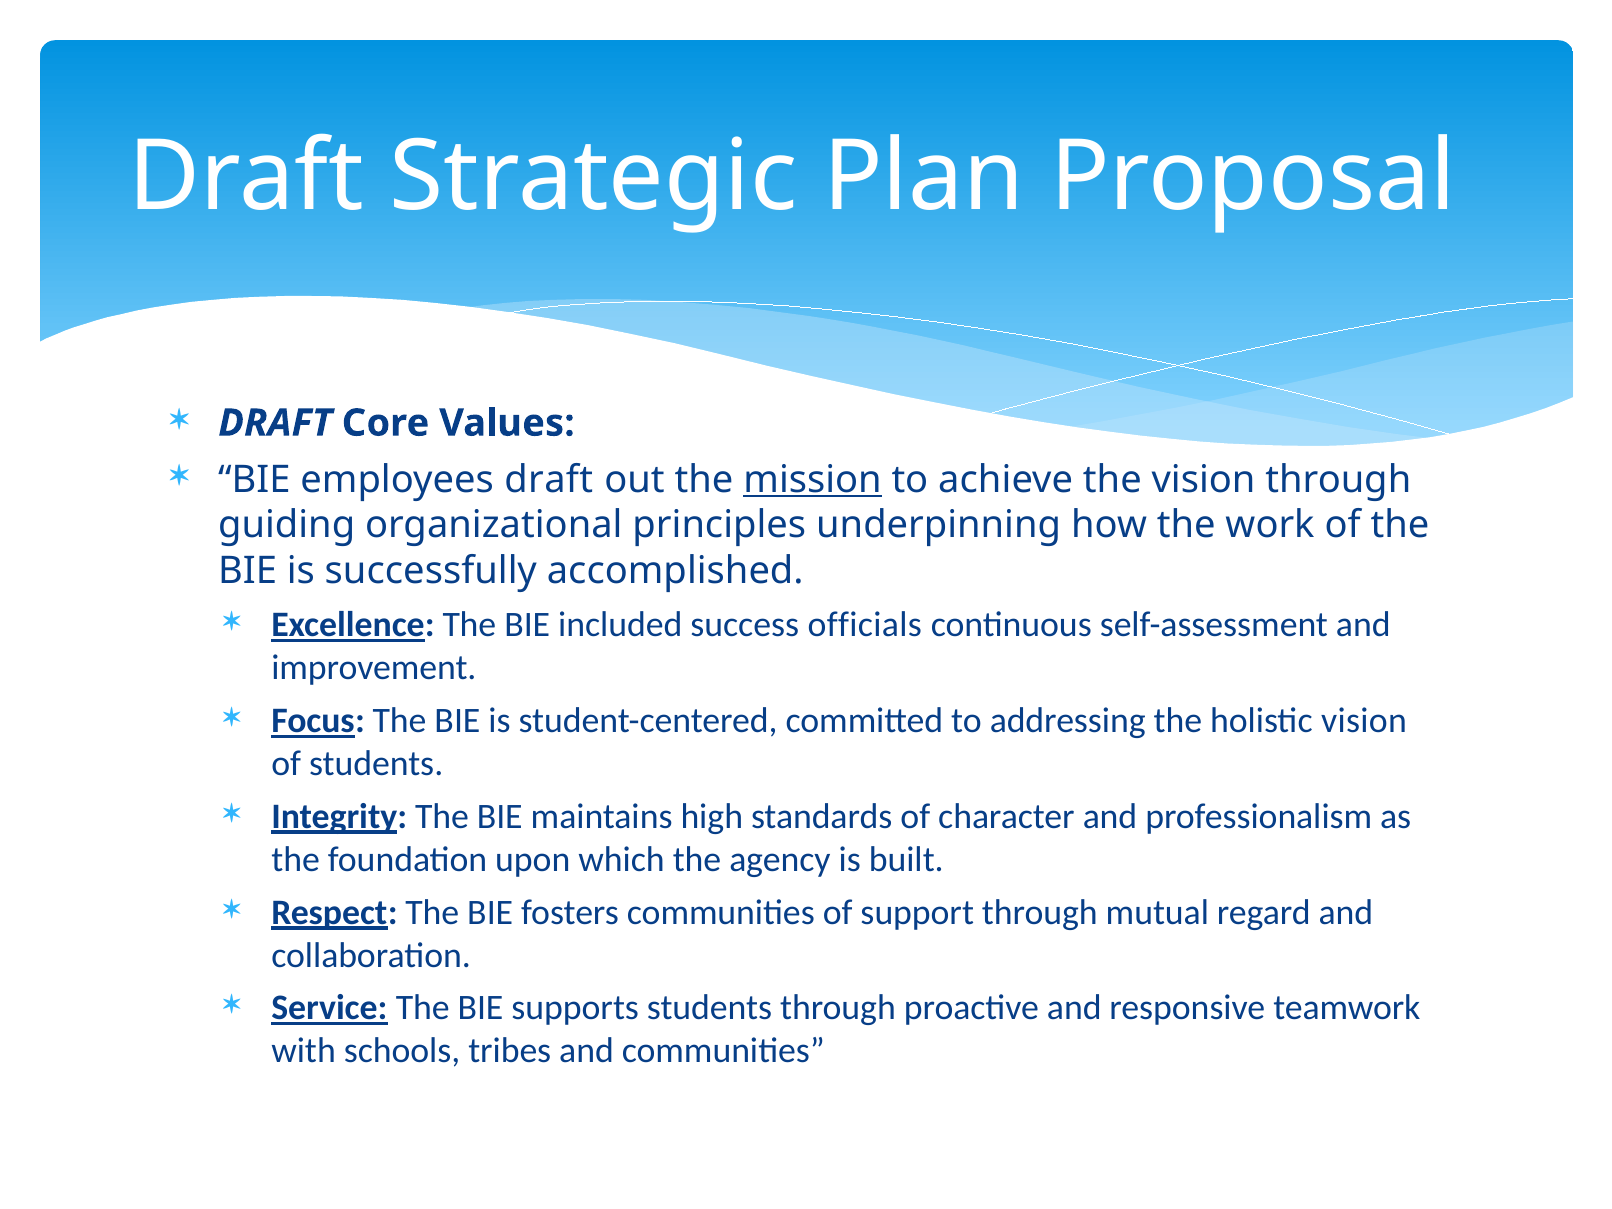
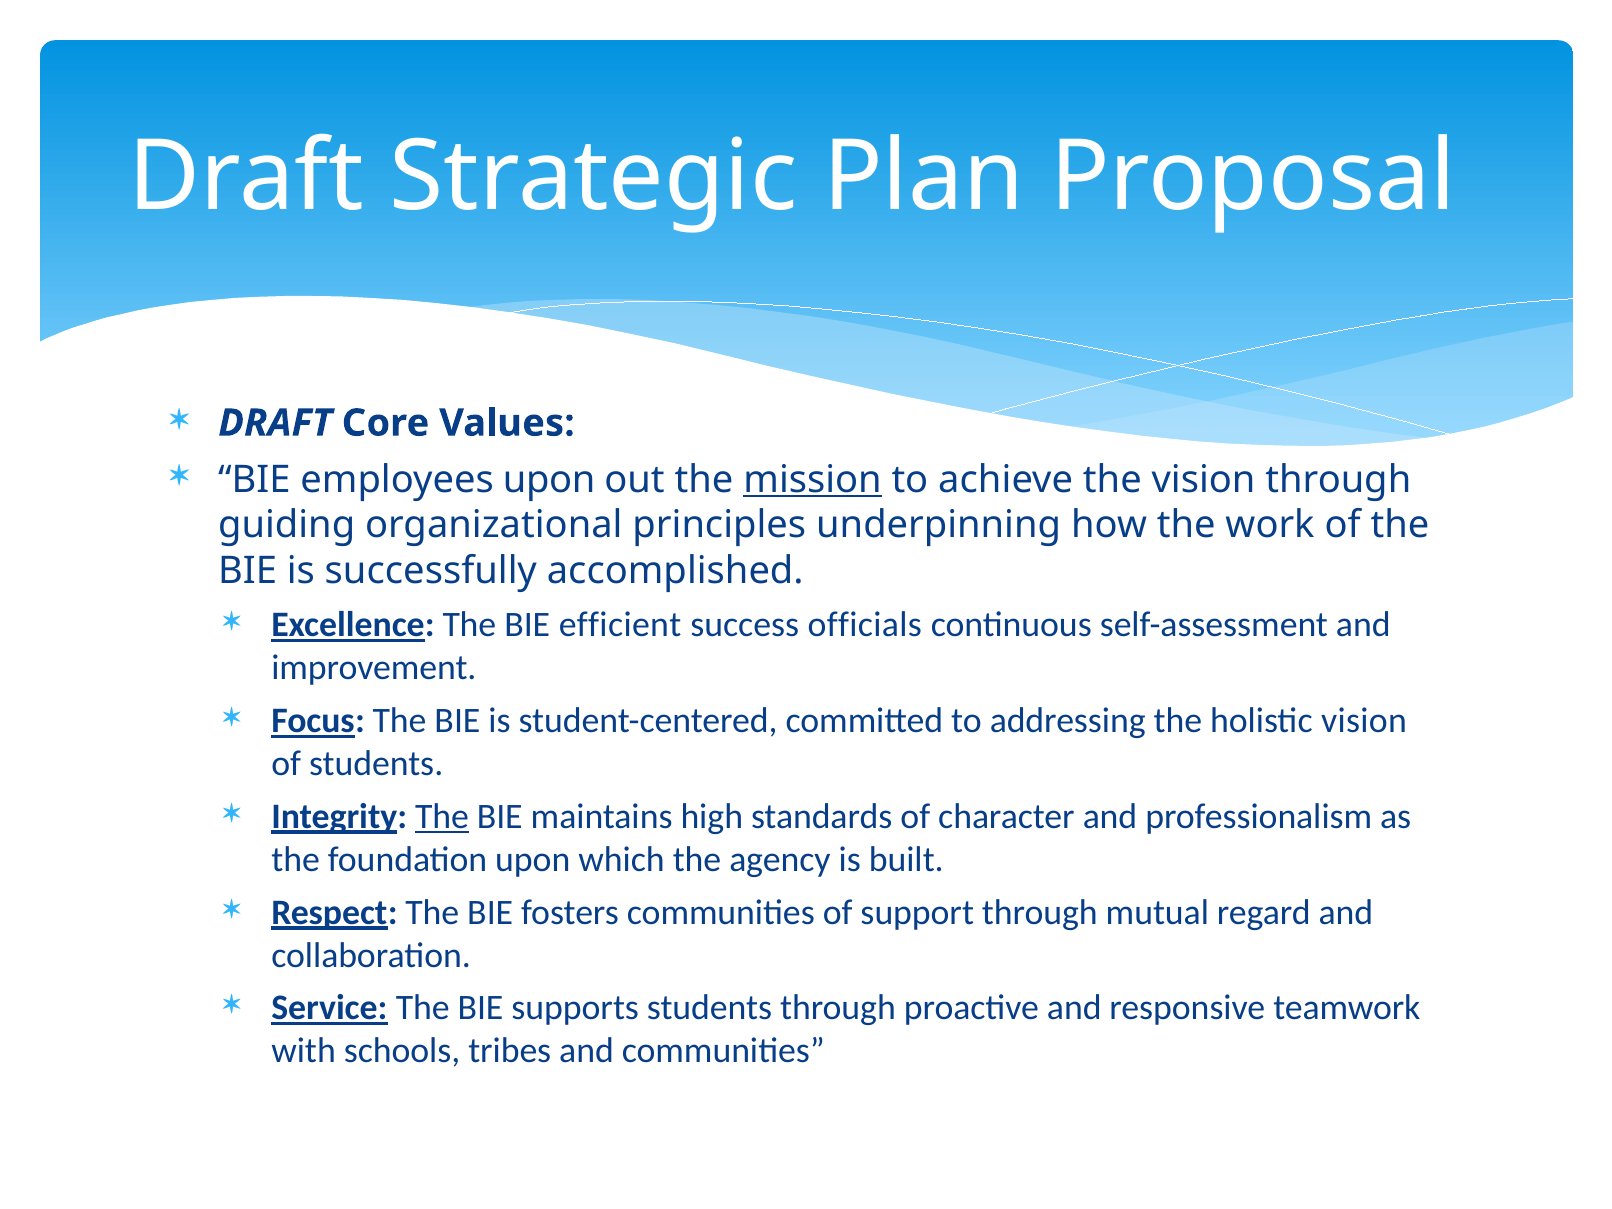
employees draft: draft -> upon
included: included -> efficient
The at (442, 816) underline: none -> present
